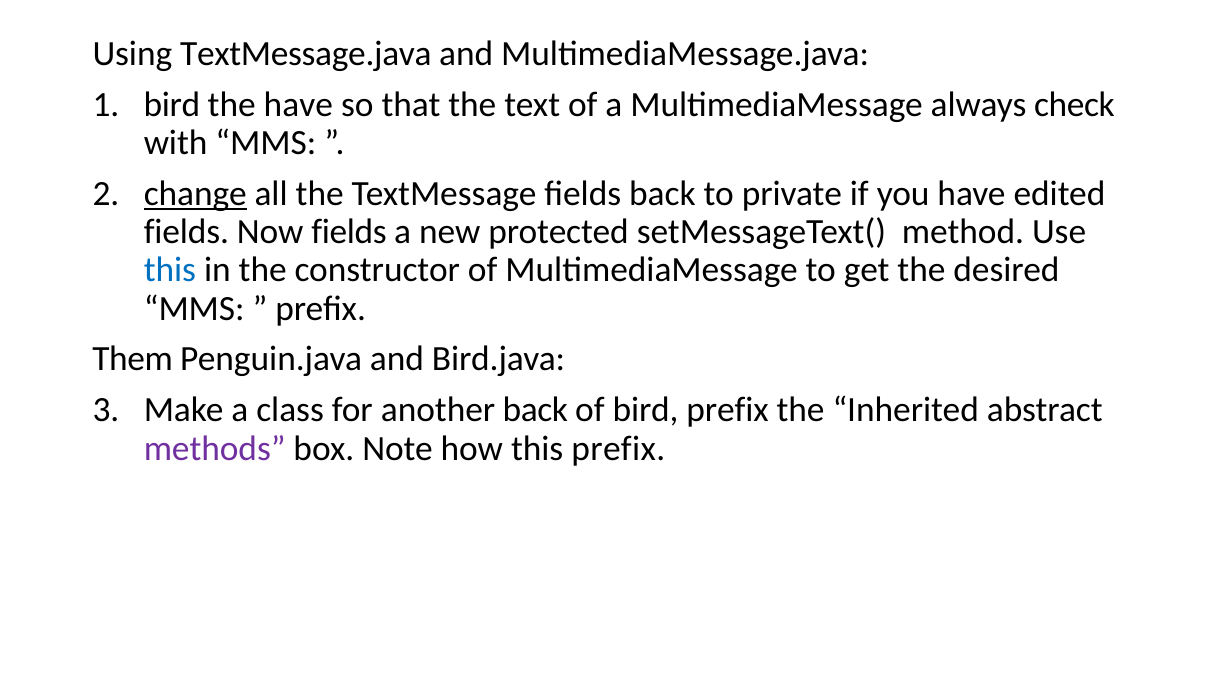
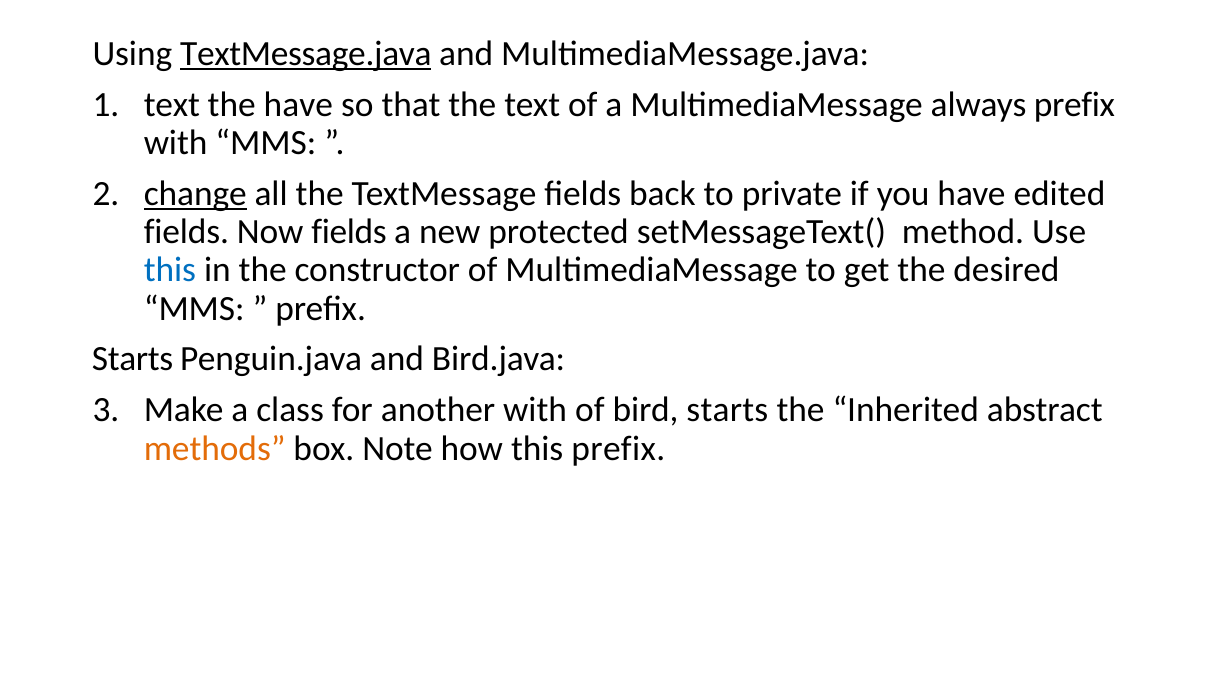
TextMessage.java underline: none -> present
bird at (172, 104): bird -> text
always check: check -> prefix
Them at (133, 359): Them -> Starts
another back: back -> with
bird prefix: prefix -> starts
methods colour: purple -> orange
